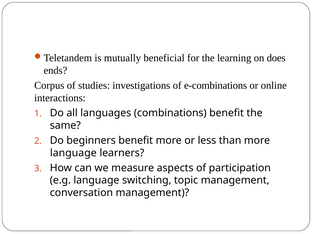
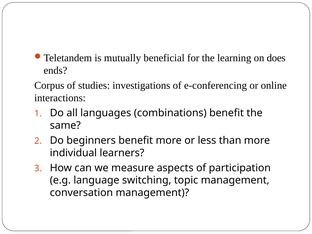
e-combinations: e-combinations -> e-conferencing
language at (73, 153): language -> individual
